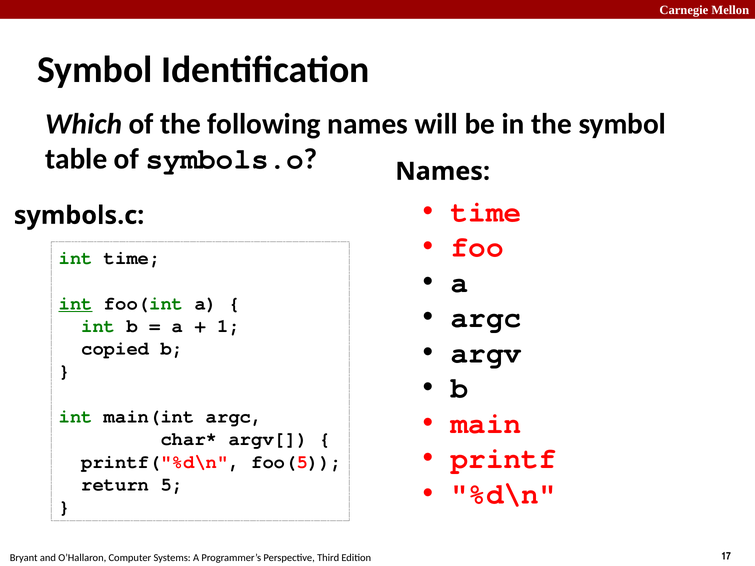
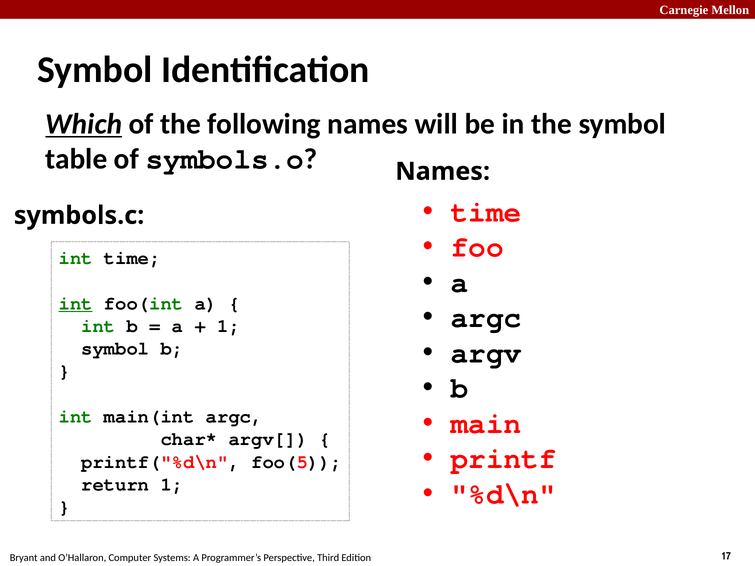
Which underline: none -> present
copied at (115, 349): copied -> symbol
return 5: 5 -> 1
